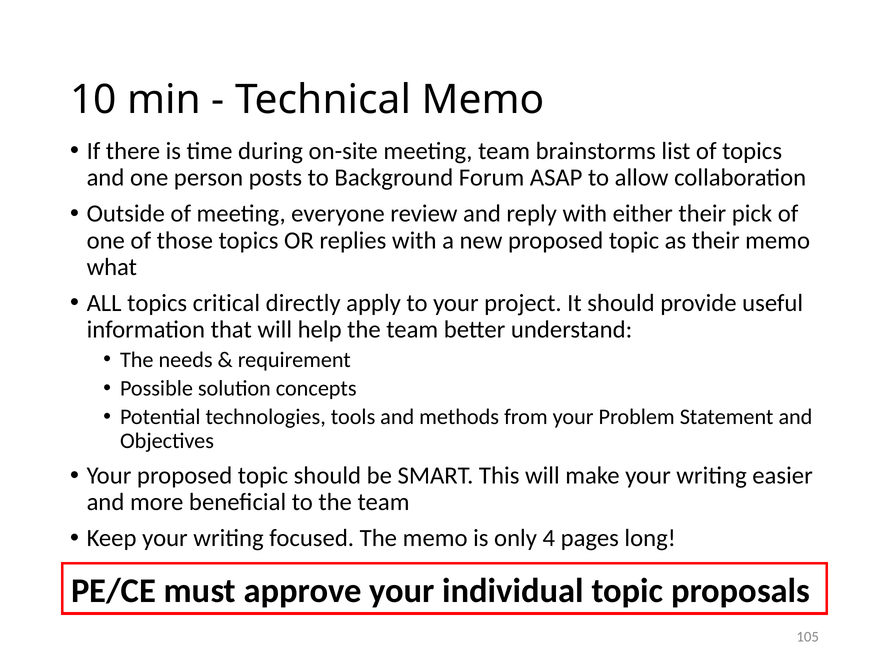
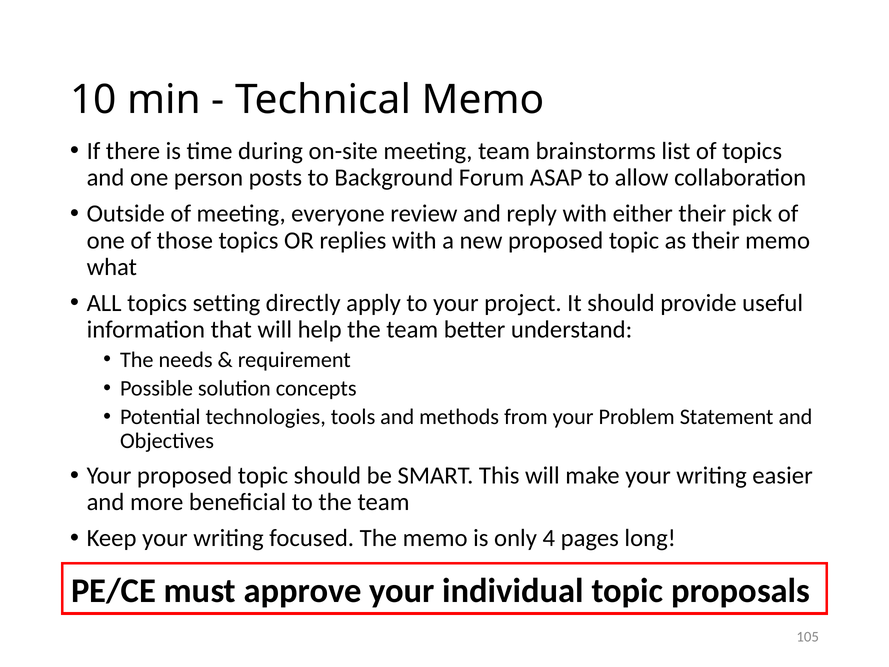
critical: critical -> setting
